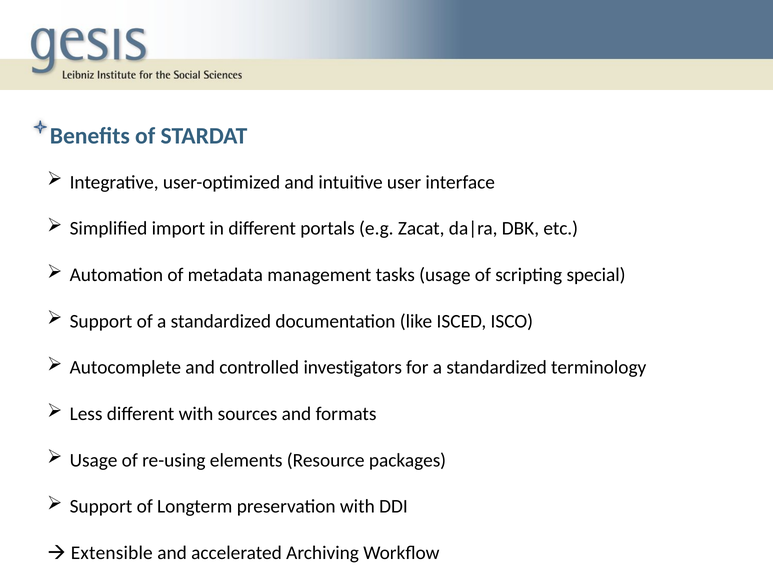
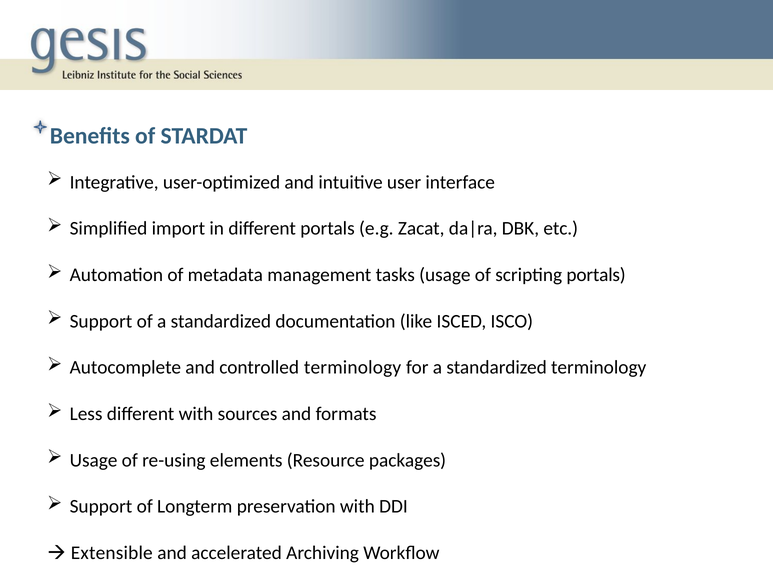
scripting special: special -> portals
controlled investigators: investigators -> terminology
